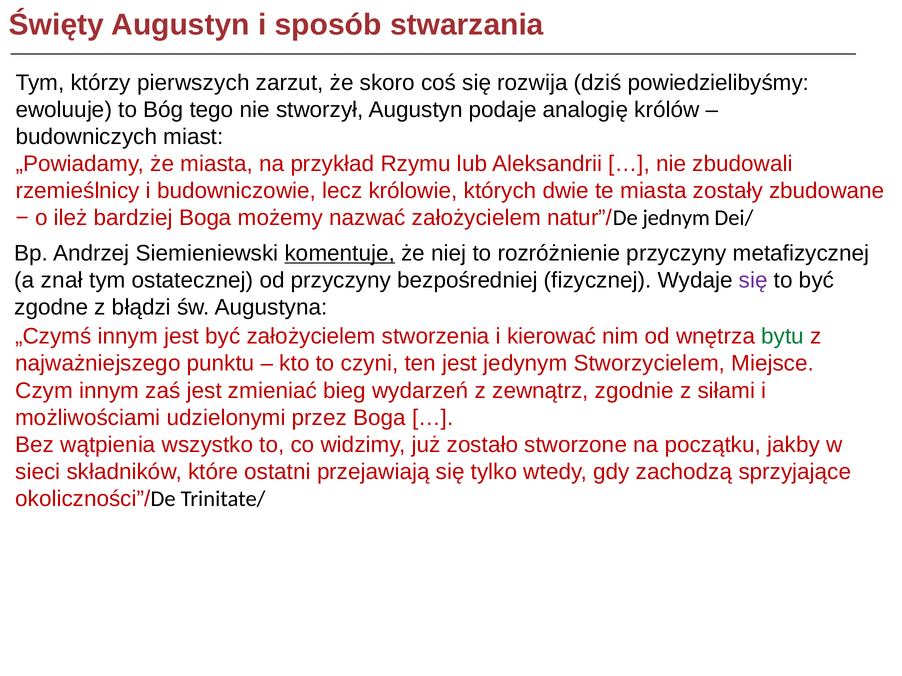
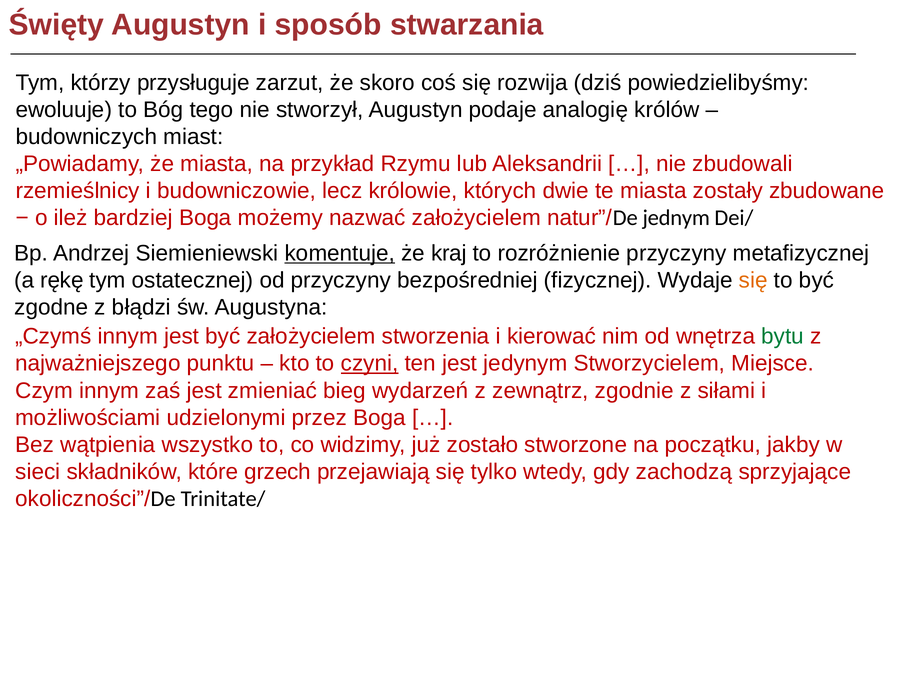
pierwszych: pierwszych -> przysługuje
niej: niej -> kraj
znał: znał -> rękę
się at (753, 281) colour: purple -> orange
czyni underline: none -> present
ostatni: ostatni -> grzech
